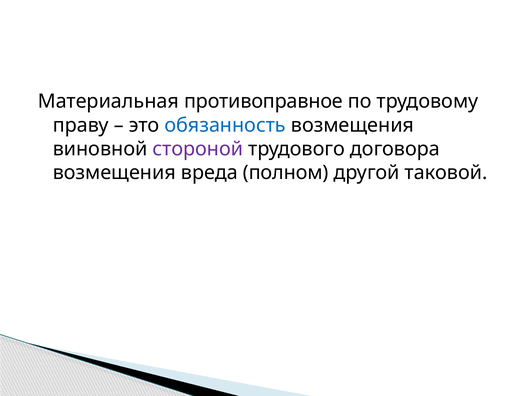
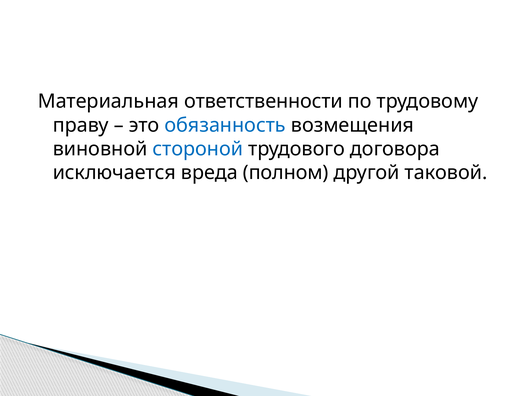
противоправное: противоправное -> ответственности
стороной colour: purple -> blue
возмещения at (114, 173): возмещения -> исключается
